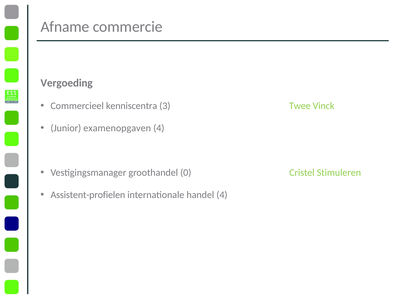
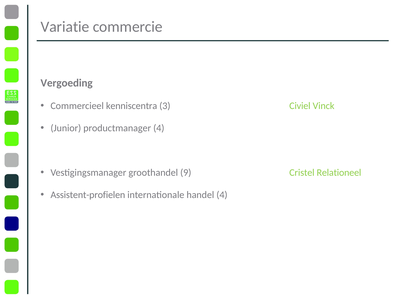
Afname: Afname -> Variatie
Twee: Twee -> Civiel
examenopgaven: examenopgaven -> productmanager
0: 0 -> 9
Stimuleren: Stimuleren -> Relationeel
